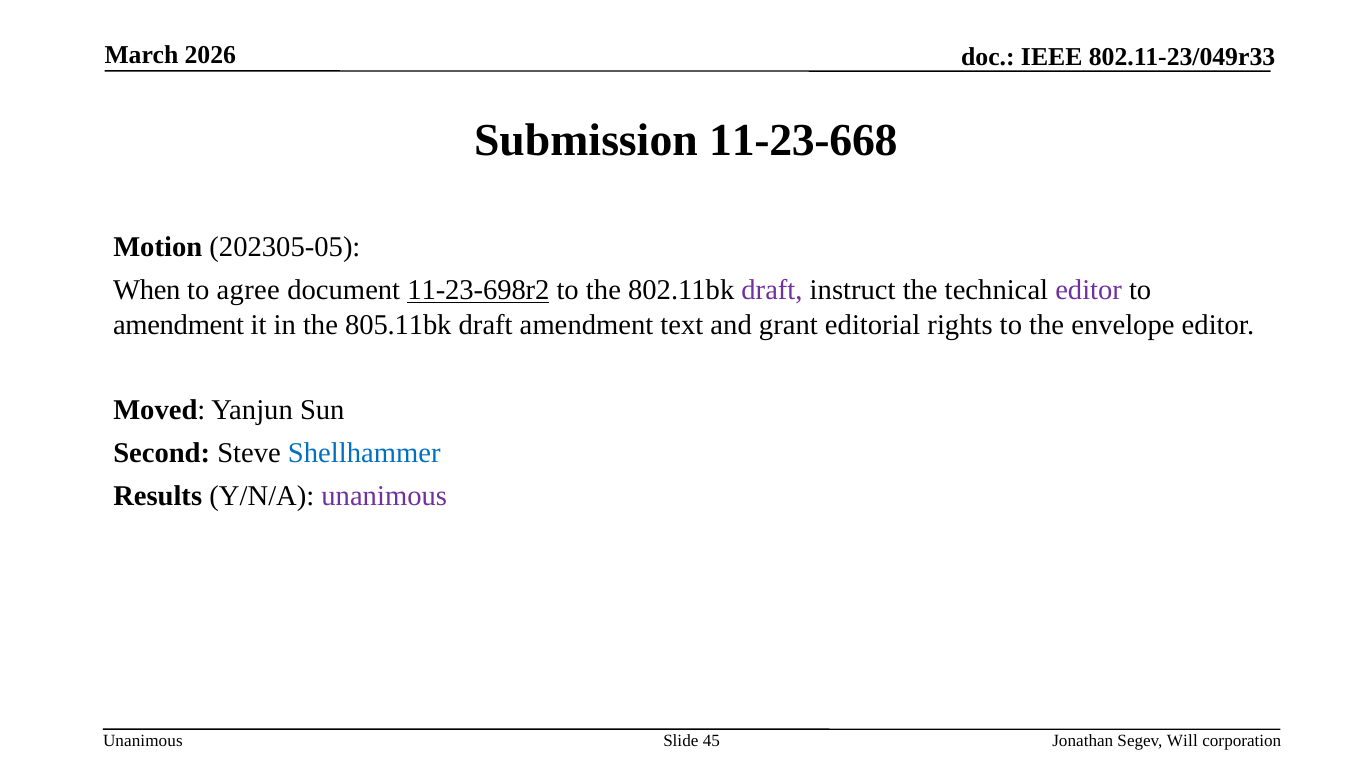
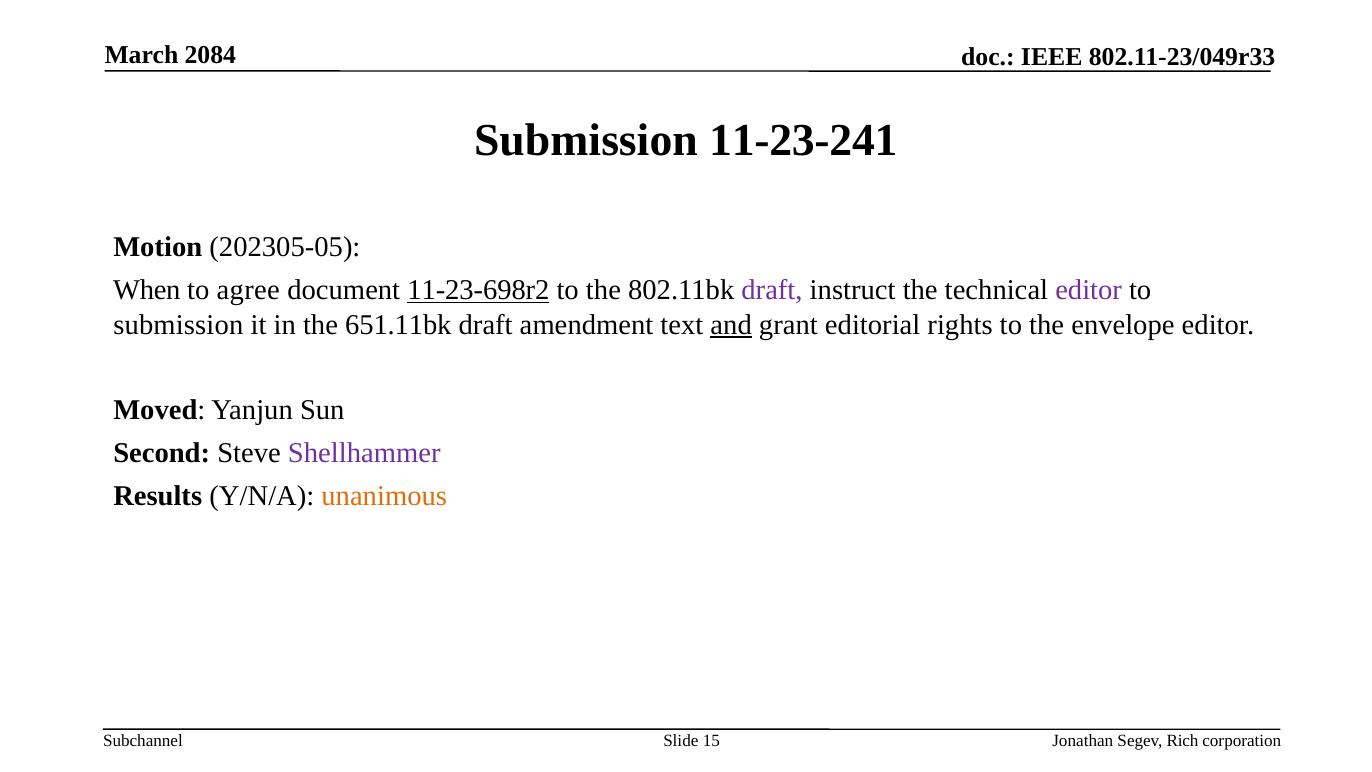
2026: 2026 -> 2084
11-23-668: 11-23-668 -> 11-23-241
amendment at (179, 324): amendment -> submission
805.11bk: 805.11bk -> 651.11bk
and underline: none -> present
Shellhammer colour: blue -> purple
unanimous at (384, 496) colour: purple -> orange
Unanimous at (143, 740): Unanimous -> Subchannel
45: 45 -> 15
Will: Will -> Rich
